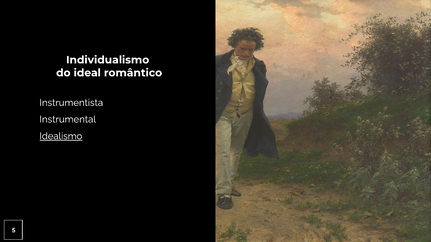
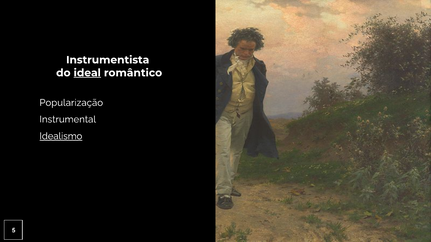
Individualismo: Individualismo -> Instrumentista
ideal underline: none -> present
Instrumentista: Instrumentista -> Popularização
